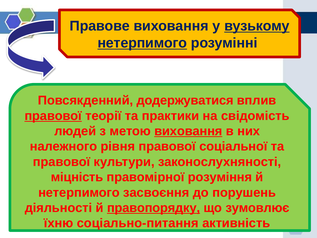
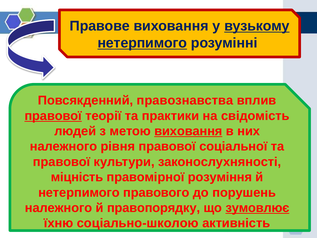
додержуватися: додержуватися -> правознавства
засвоєння: засвоєння -> правового
діяльності at (59, 208): діяльності -> належного
правопорядку underline: present -> none
зумовлює underline: none -> present
соціально-питання: соціально-питання -> соціально-школою
